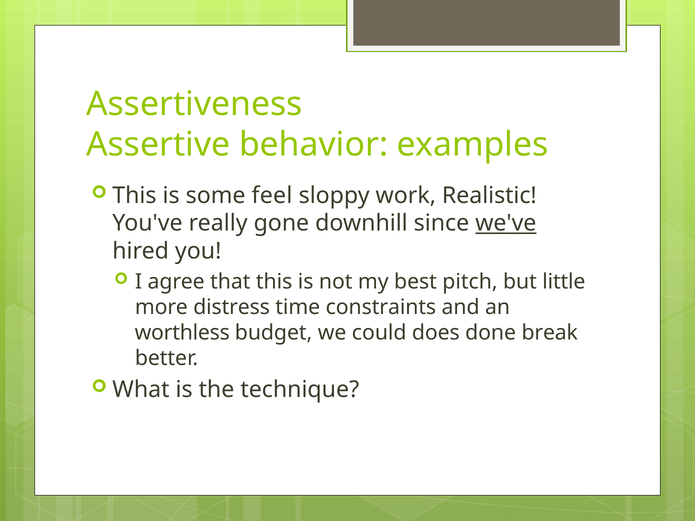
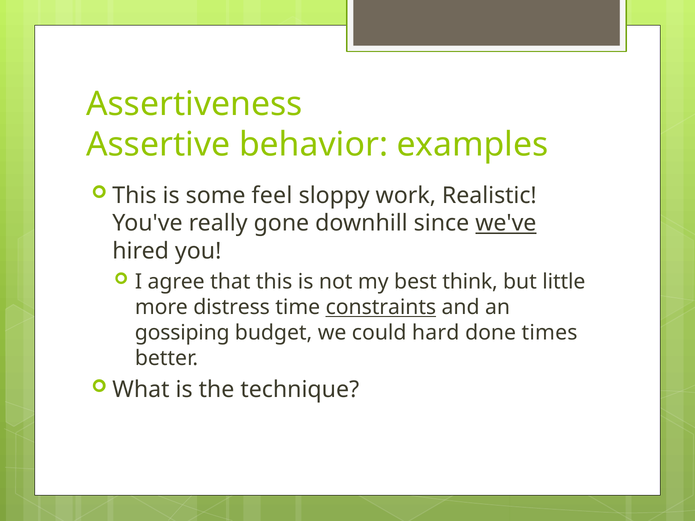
pitch: pitch -> think
constraints underline: none -> present
worthless: worthless -> gossiping
does: does -> hard
break: break -> times
